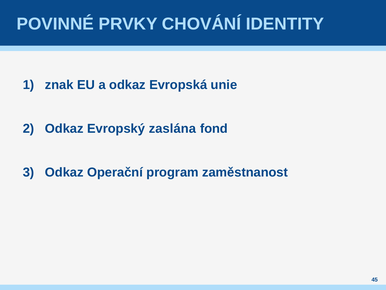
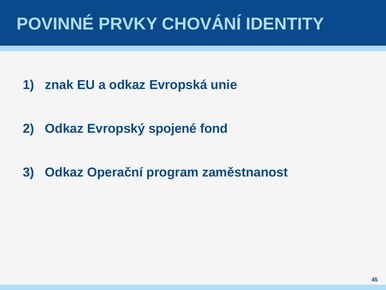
zaslána: zaslána -> spojené
